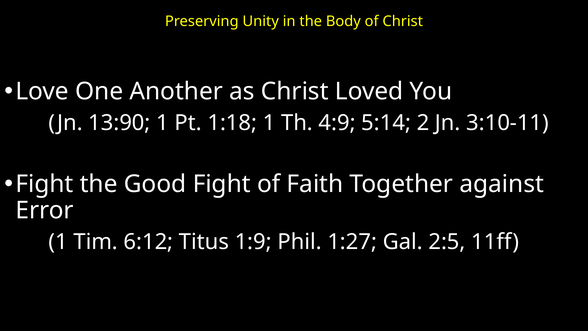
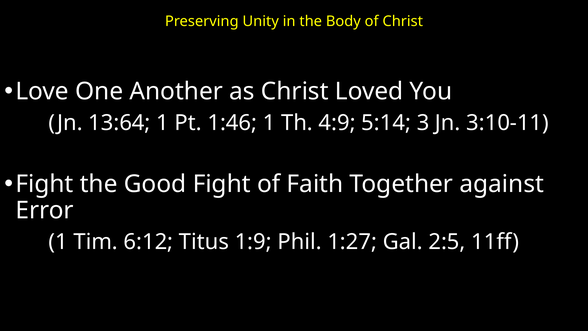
13:90: 13:90 -> 13:64
1:18: 1:18 -> 1:46
2: 2 -> 3
